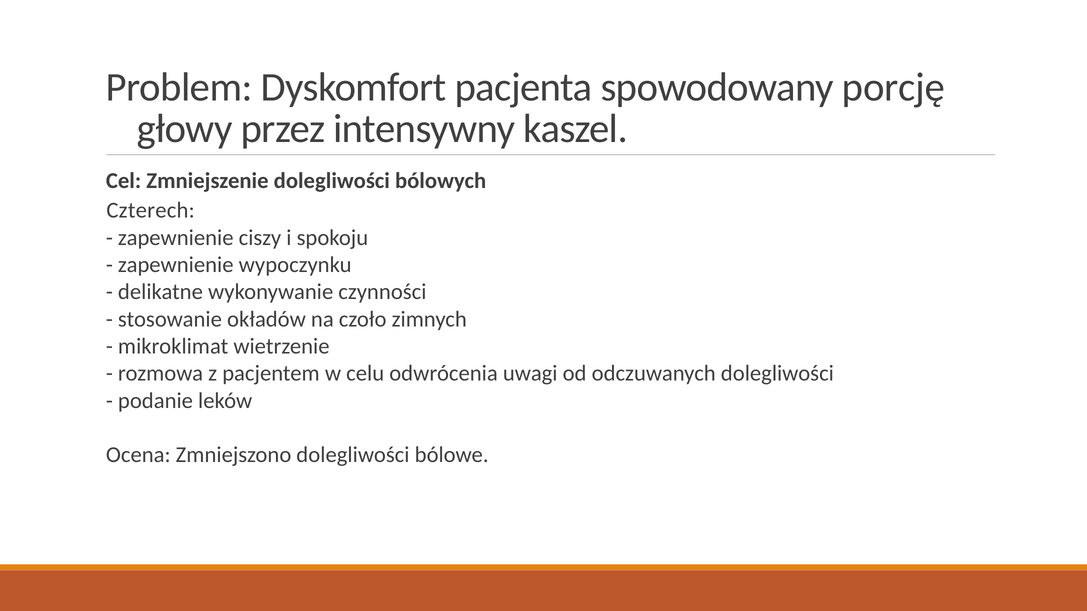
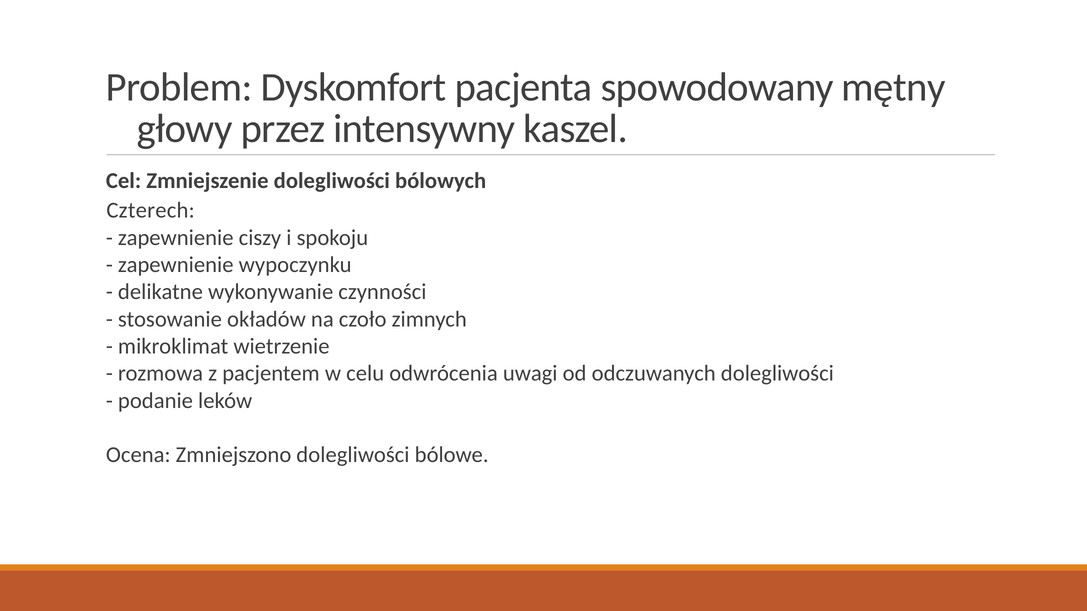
porcję: porcję -> mętny
